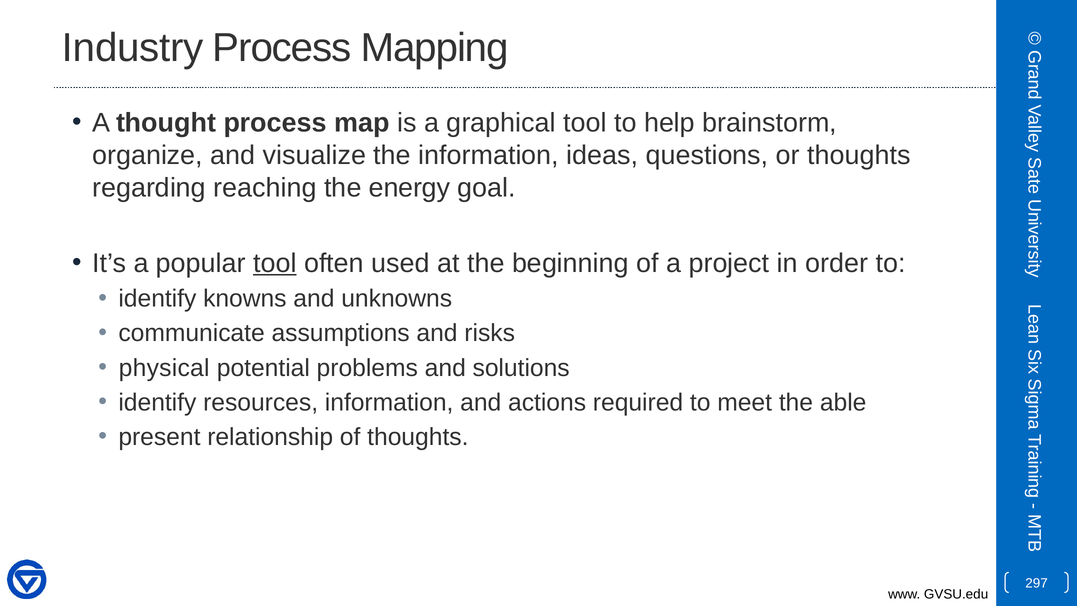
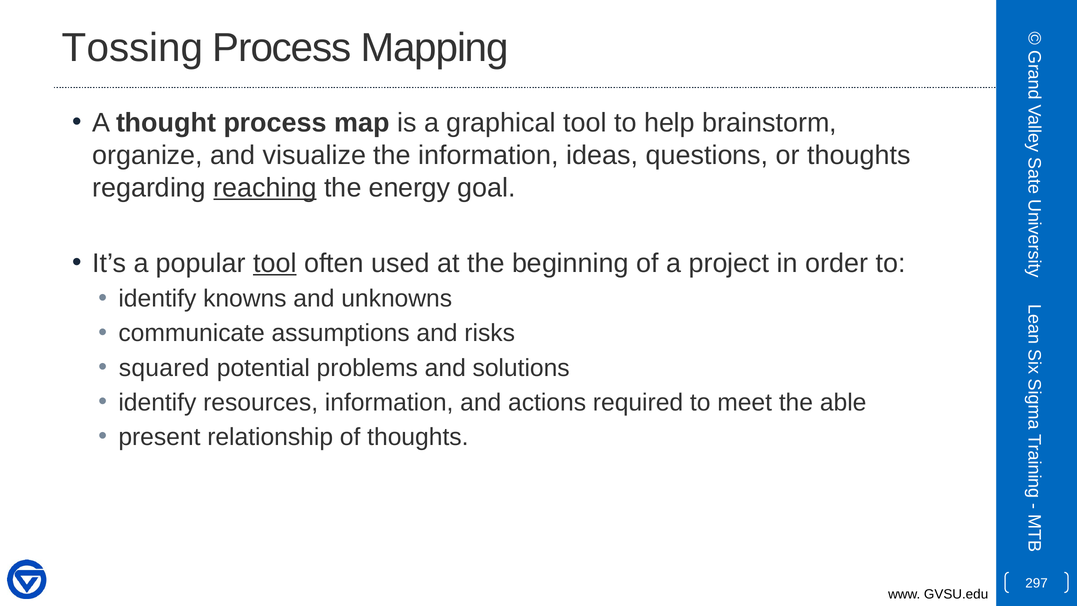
Industry: Industry -> Tossing
reaching underline: none -> present
physical: physical -> squared
